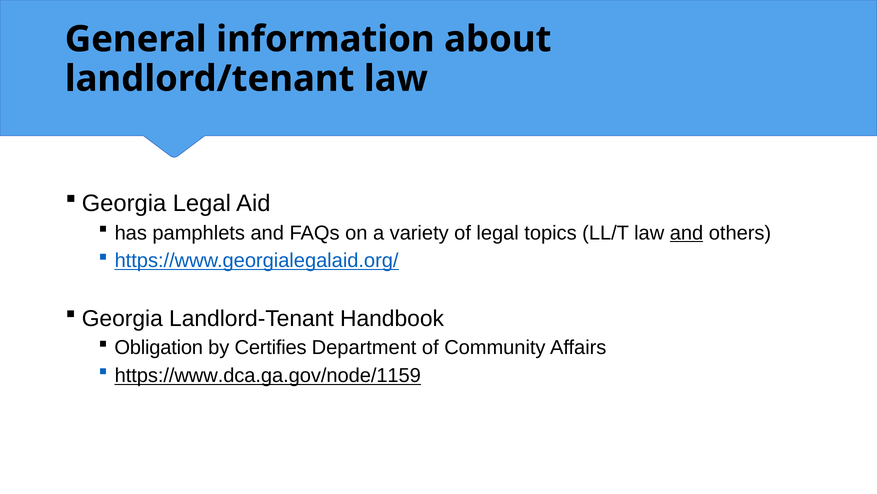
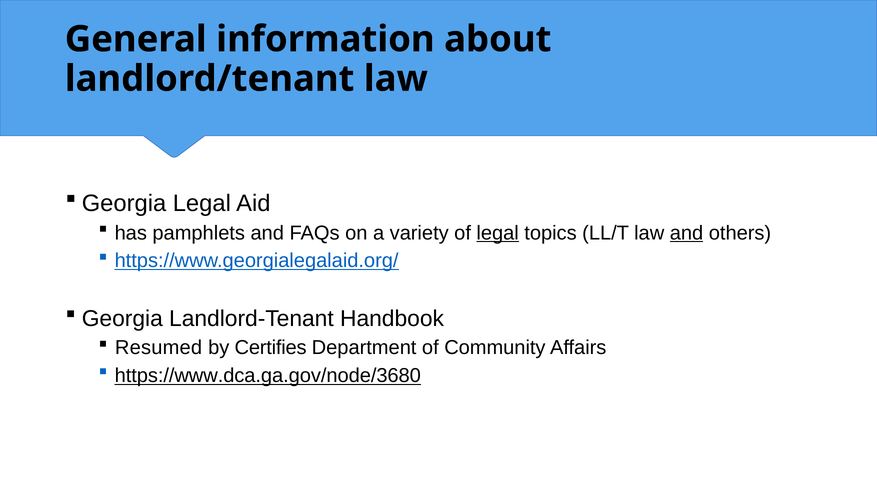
legal at (498, 233) underline: none -> present
Obligation: Obligation -> Resumed
https://www.dca.ga.gov/node/1159: https://www.dca.ga.gov/node/1159 -> https://www.dca.ga.gov/node/3680
